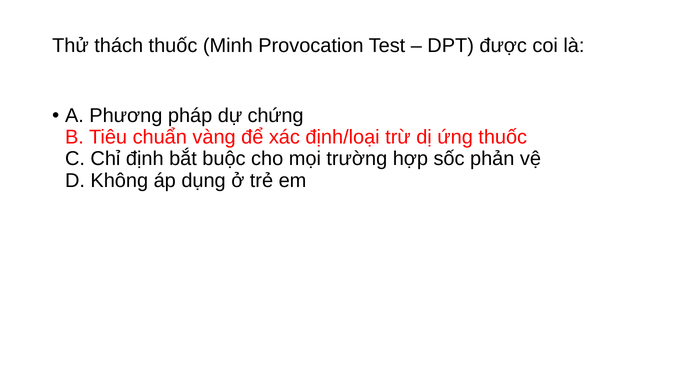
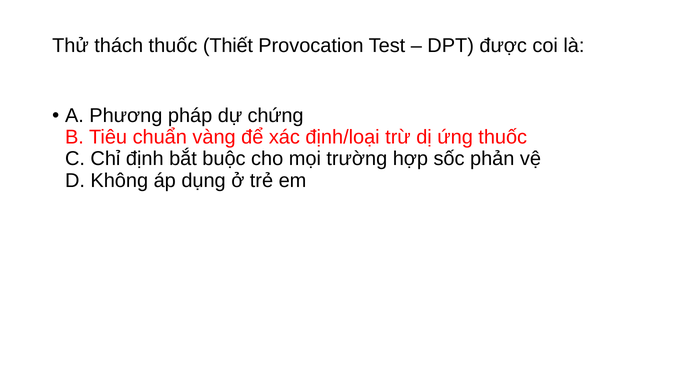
Minh: Minh -> Thiết
